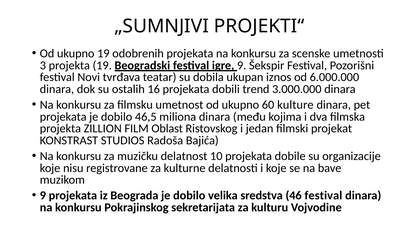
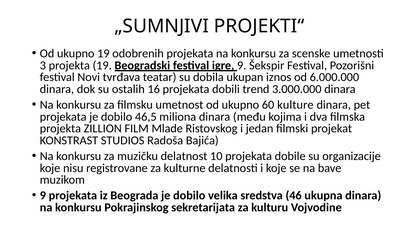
Oblast: Oblast -> Mlade
46 festival: festival -> ukupna
